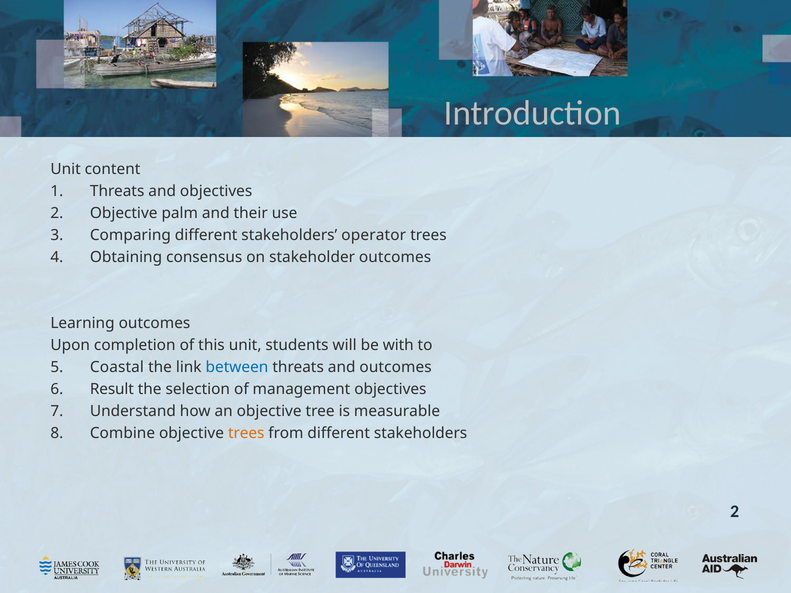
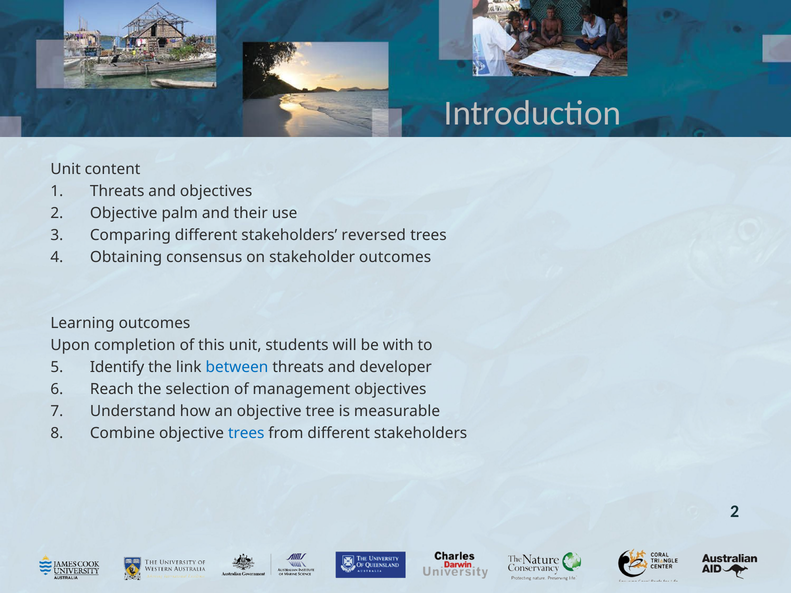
operator: operator -> reversed
Coastal: Coastal -> Identify
and outcomes: outcomes -> developer
Result: Result -> Reach
trees at (246, 433) colour: orange -> blue
